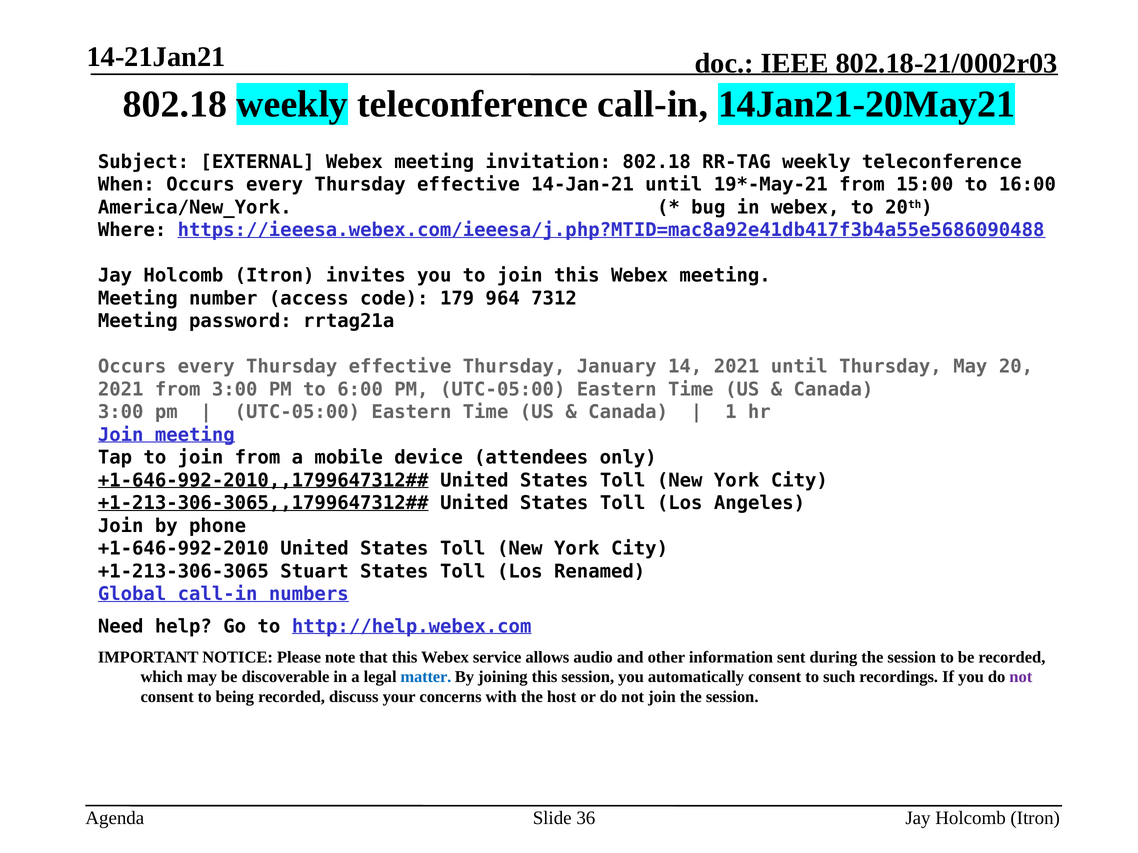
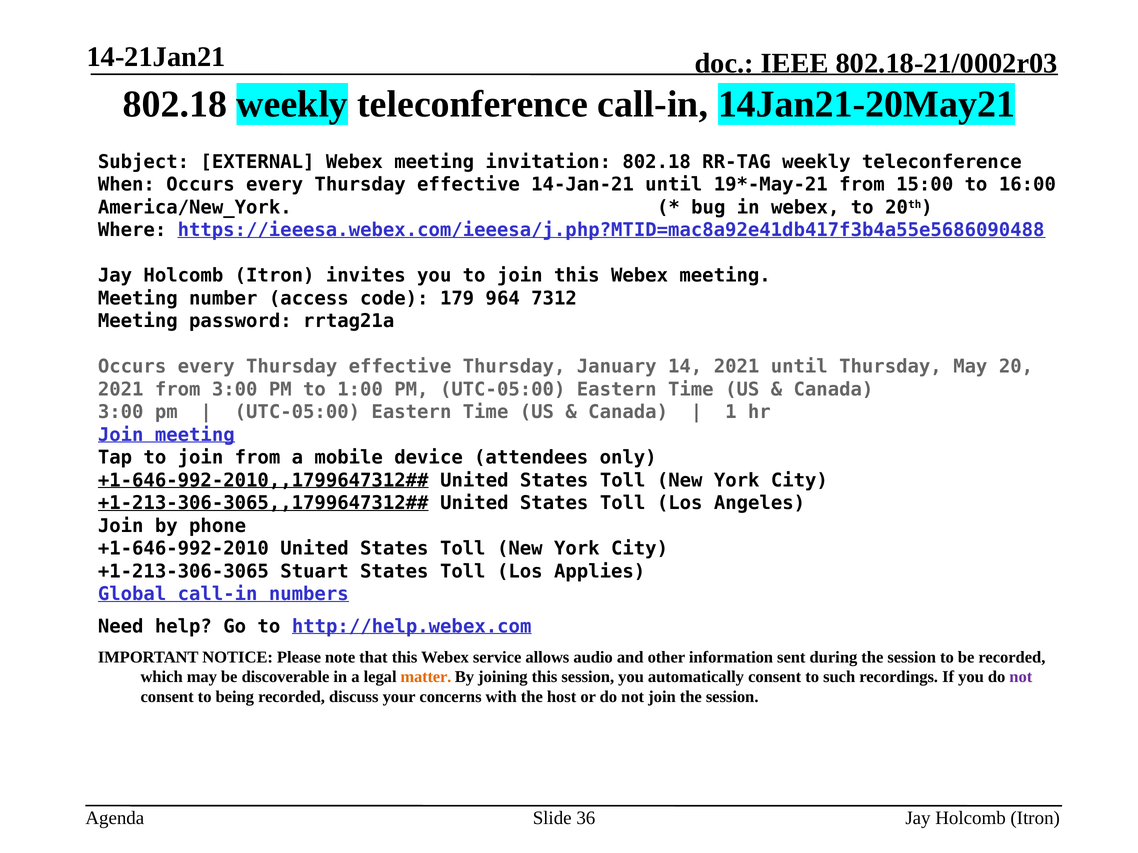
6:00: 6:00 -> 1:00
Renamed: Renamed -> Applies
matter colour: blue -> orange
